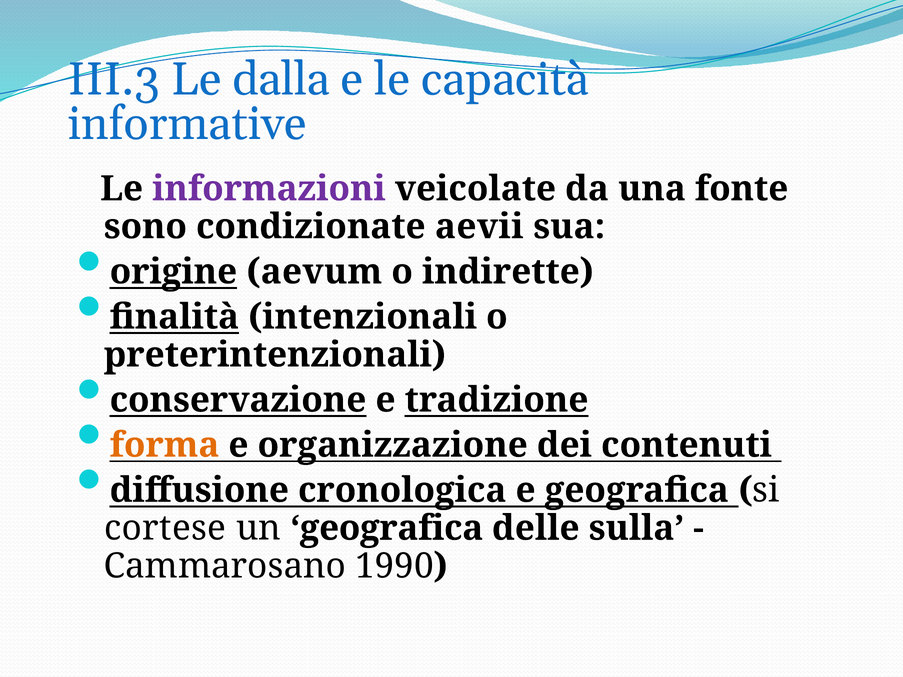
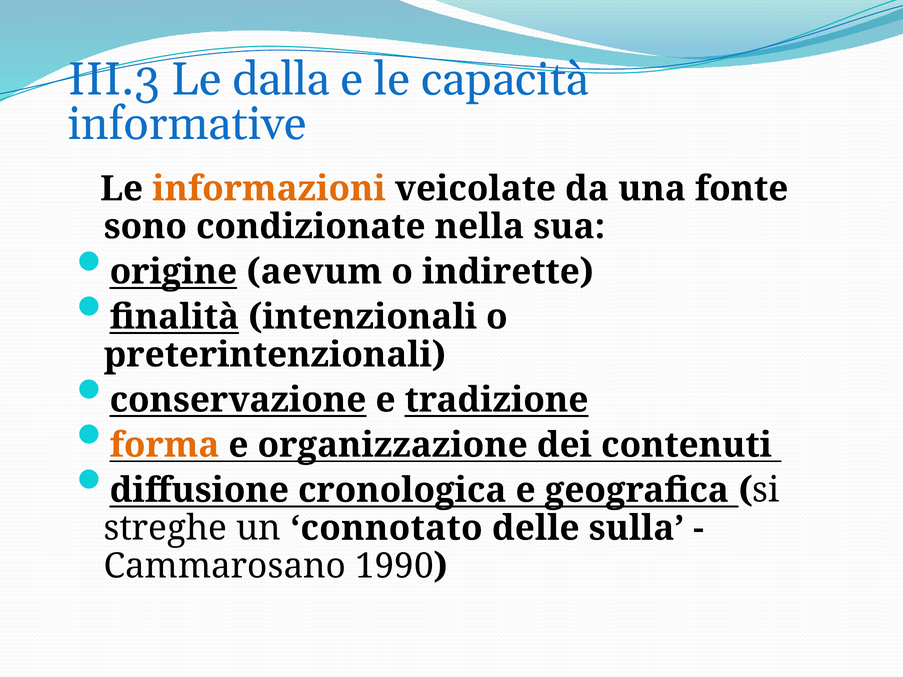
informazioni colour: purple -> orange
aevii: aevii -> nella
cortese: cortese -> streghe
un geografica: geografica -> connotato
